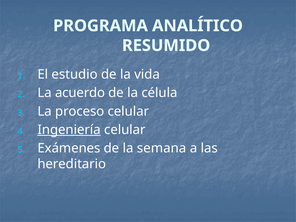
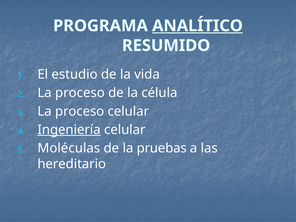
ANALÍTICO underline: none -> present
acuerdo at (80, 93): acuerdo -> proceso
Exámenes: Exámenes -> Moléculas
semana: semana -> pruebas
